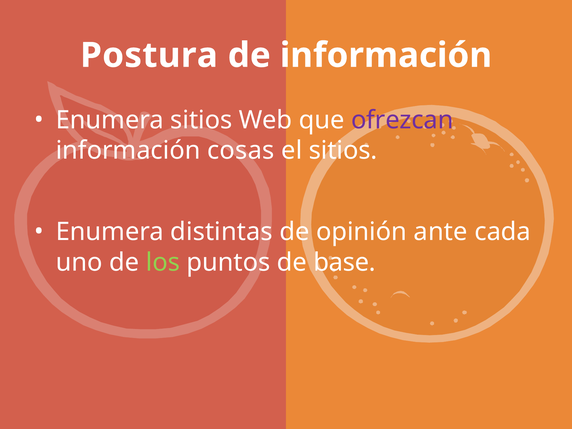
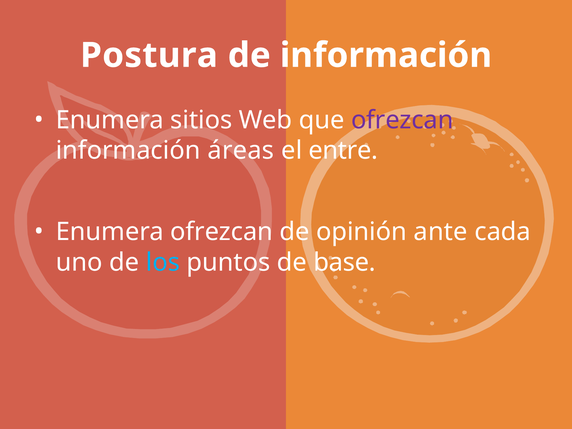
cosas: cosas -> áreas
el sitios: sitios -> entre
Enumera distintas: distintas -> ofrezcan
los colour: light green -> light blue
